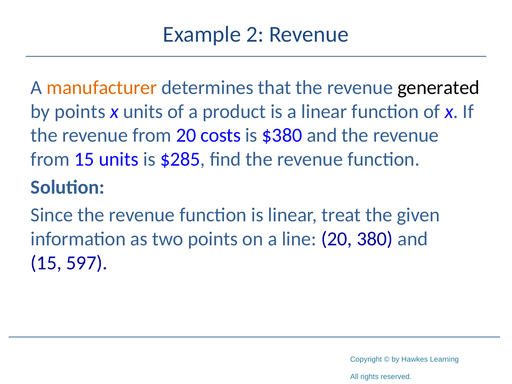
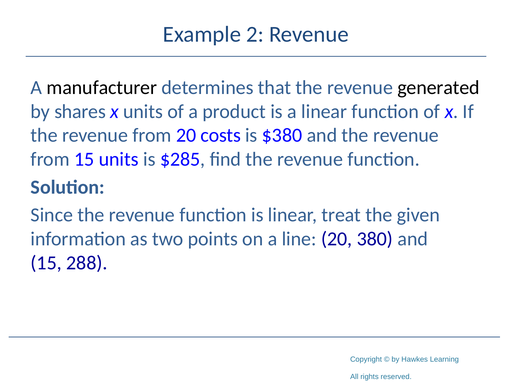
manufacturer colour: orange -> black
by points: points -> shares
597: 597 -> 288
